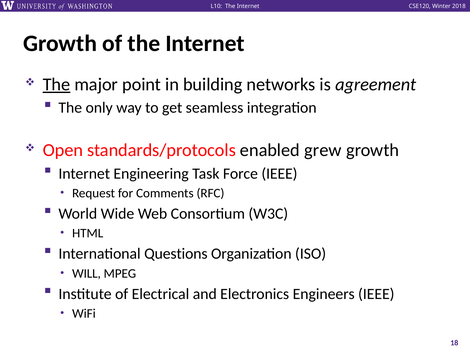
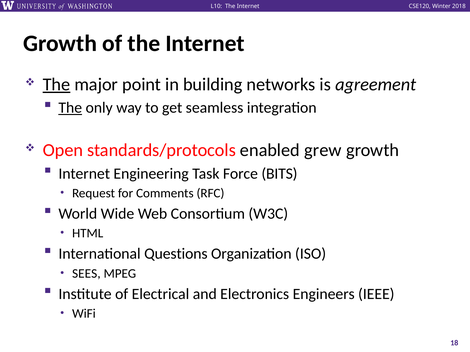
The at (70, 108) underline: none -> present
Force IEEE: IEEE -> BITS
WILL: WILL -> SEES
